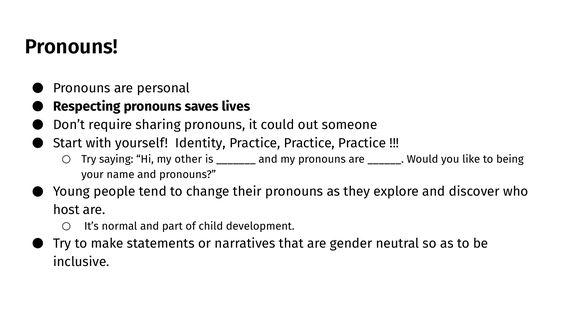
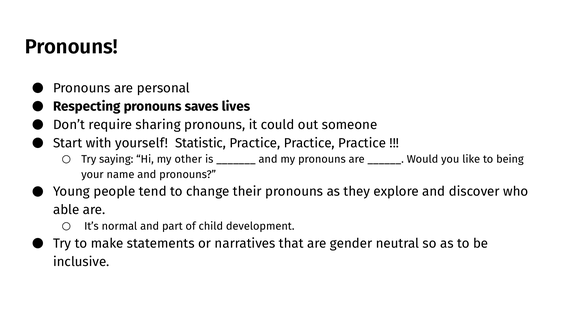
Identity: Identity -> Statistic
host: host -> able
